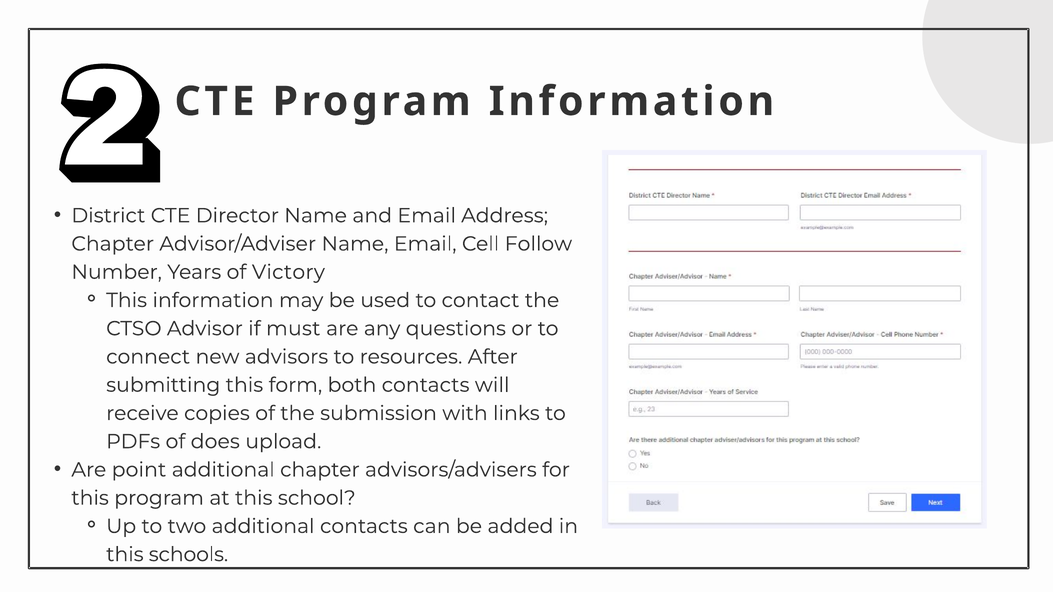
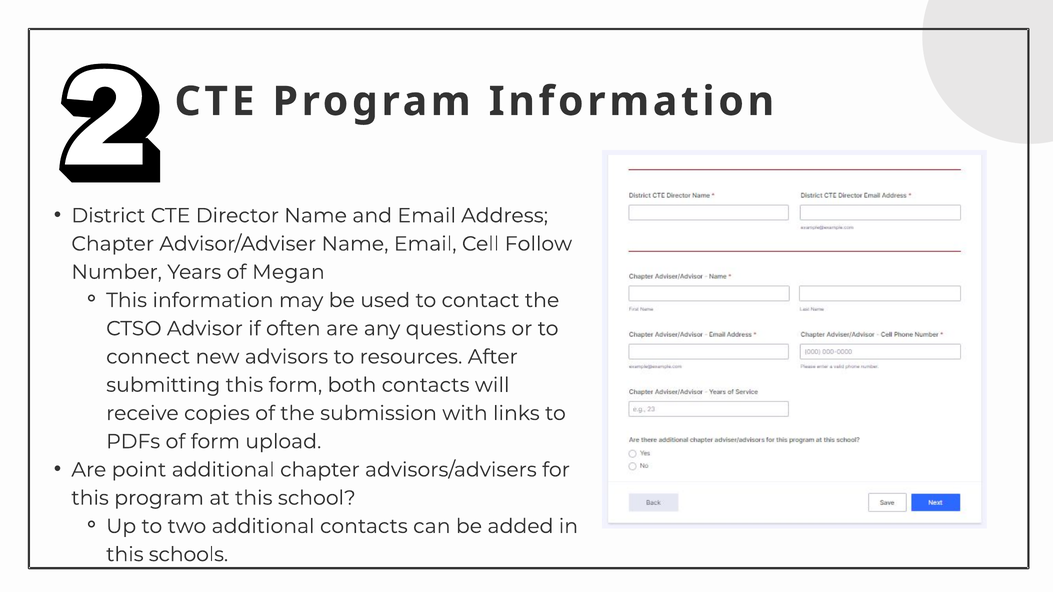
Victory: Victory -> Megan
must: must -> often
of does: does -> form
